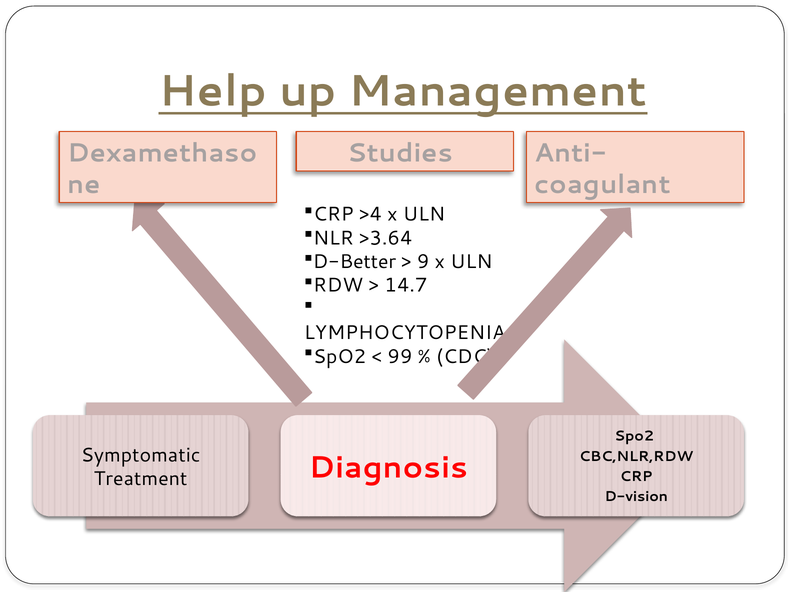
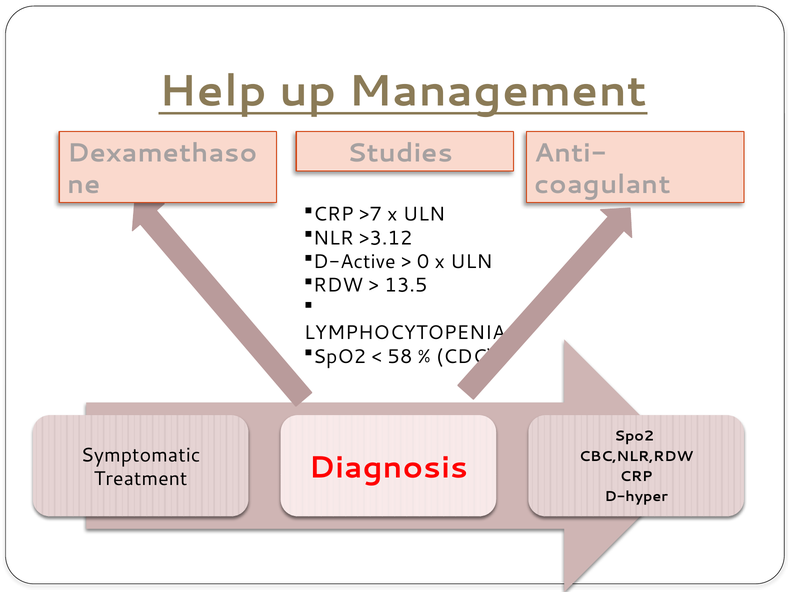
>4: >4 -> >7
>3.64: >3.64 -> >3.12
D-Better: D-Better -> D-Active
9: 9 -> 0
14.7: 14.7 -> 13.5
99: 99 -> 58
D-vision: D-vision -> D-hyper
